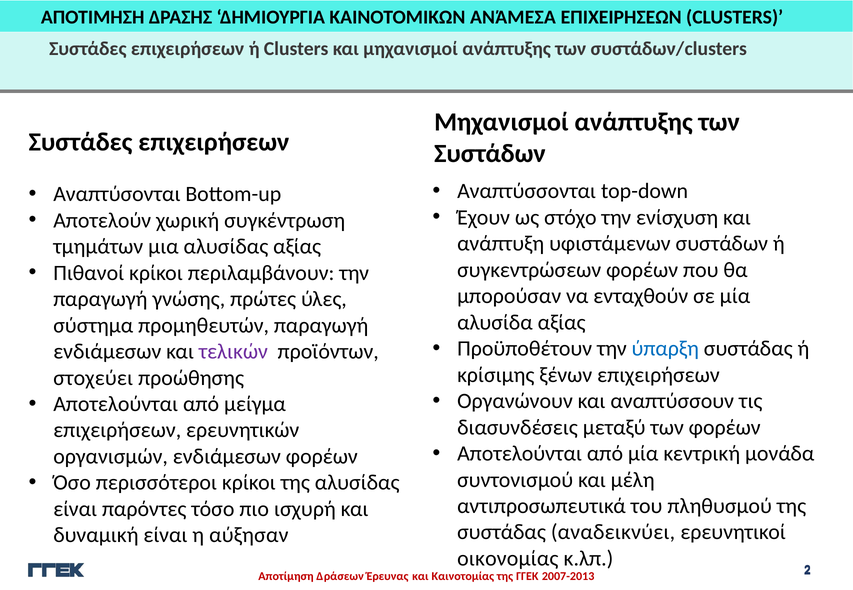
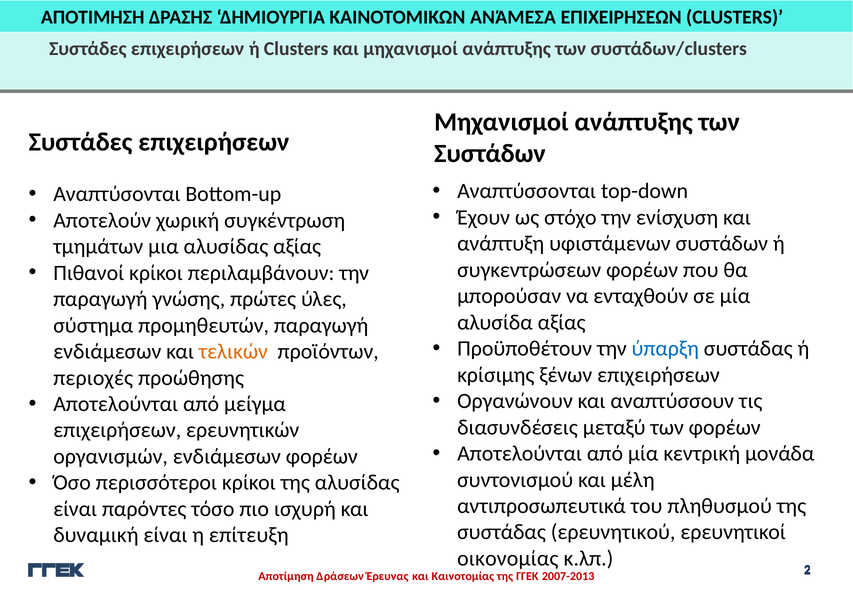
τελικών colour: purple -> orange
στοχεύει: στοχεύει -> περιοχές
αναδεικνύει: αναδεικνύει -> ερευνητικού
αύξησαν: αύξησαν -> επίτευξη
